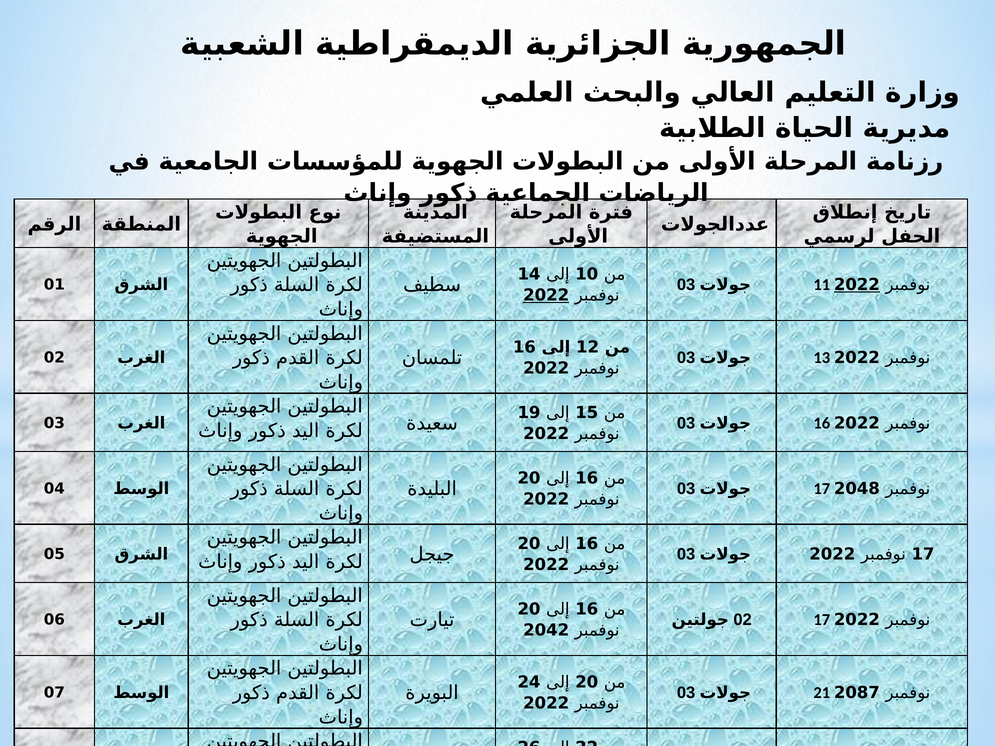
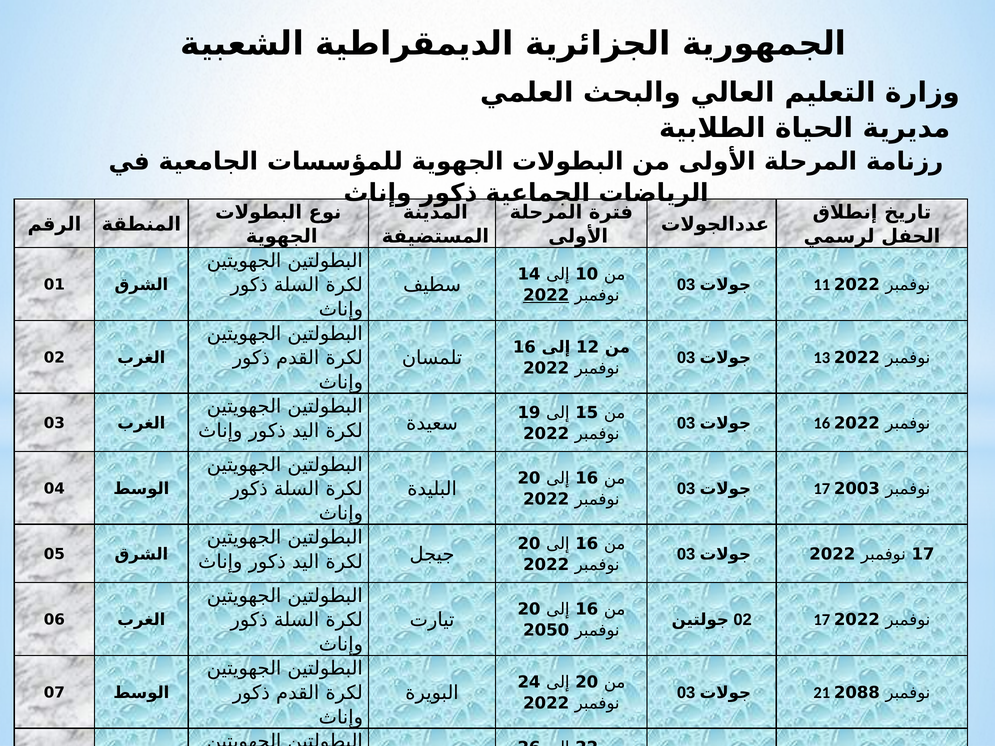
2022 at (857, 285) underline: present -> none
2048: 2048 -> 2003
2042: 2042 -> 2050
2087: 2087 -> 2088
